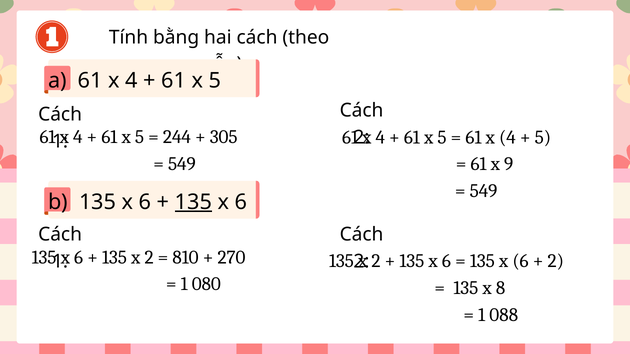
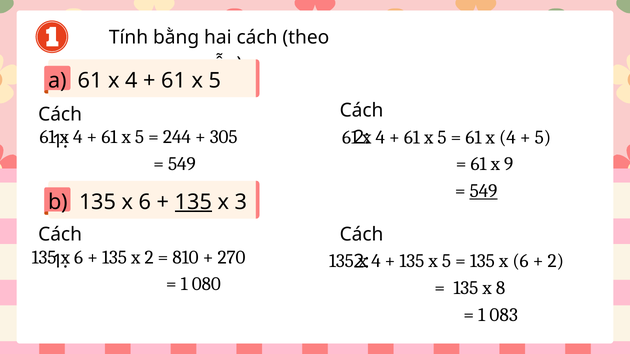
549 at (484, 191) underline: none -> present
6 at (241, 202): 6 -> 3
2 at (376, 261): 2 -> 4
6 at (446, 261): 6 -> 5
088: 088 -> 083
